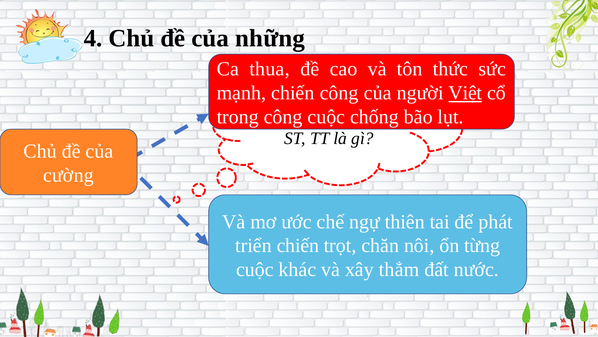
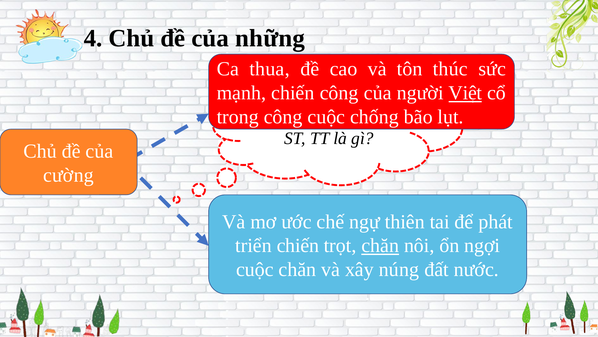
thức: thức -> thúc
chăn at (380, 245) underline: none -> present
từng: từng -> ngợi
cuộc khác: khác -> chăn
thẳm: thẳm -> núng
